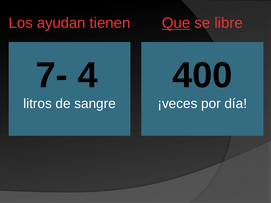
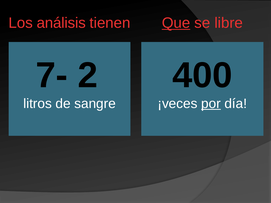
ayudan: ayudan -> análisis
4: 4 -> 2
por underline: none -> present
